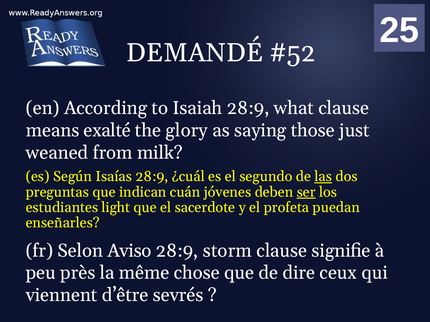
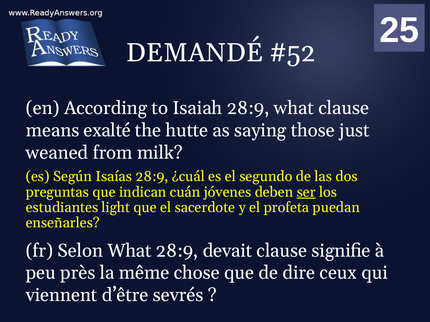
glory: glory -> hutte
las underline: present -> none
Selon Aviso: Aviso -> What
storm: storm -> devait
